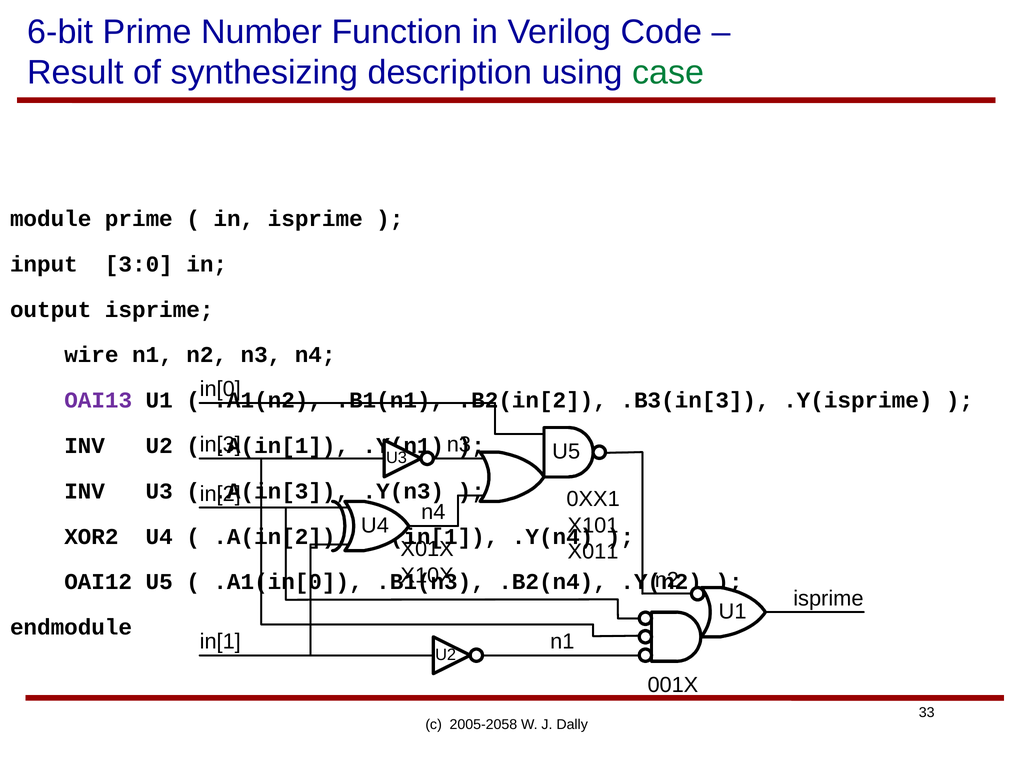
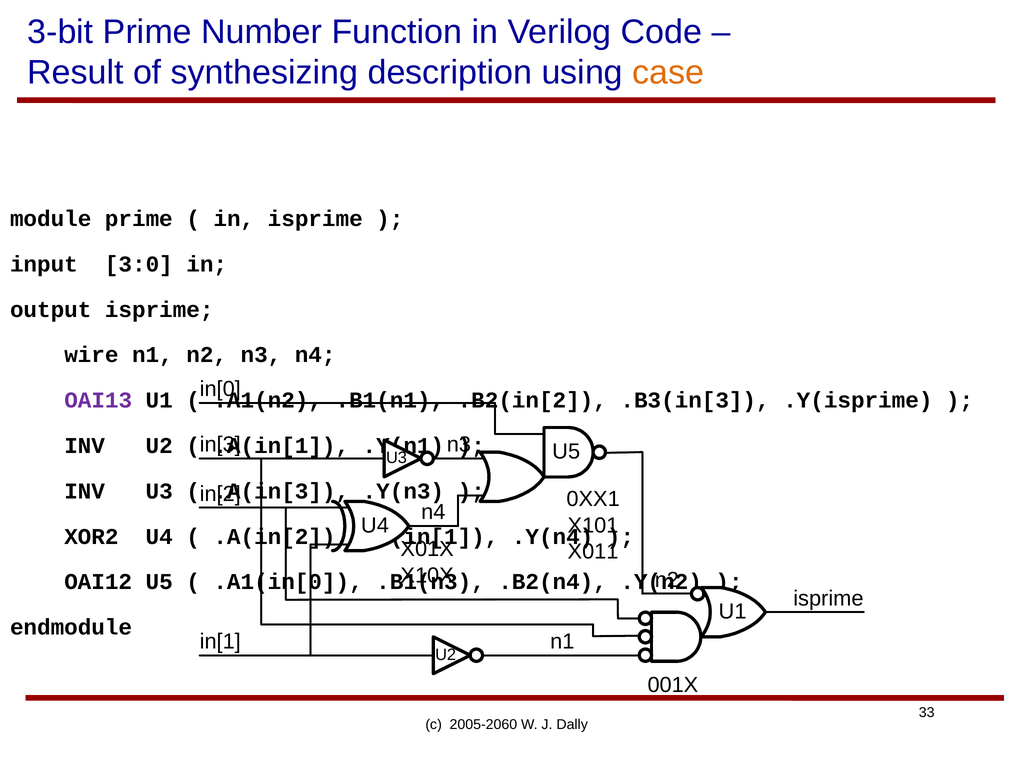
6-bit: 6-bit -> 3-bit
case colour: green -> orange
2005-2058: 2005-2058 -> 2005-2060
